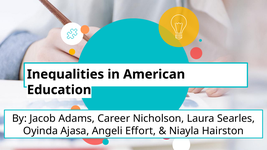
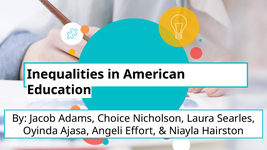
Career: Career -> Choice
